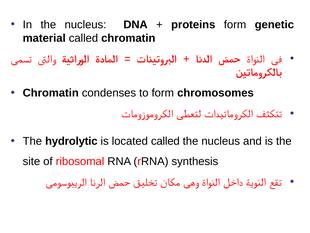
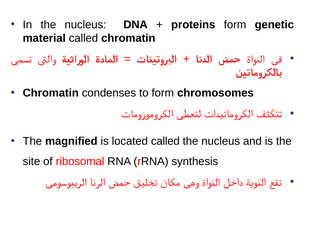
hydrolytic: hydrolytic -> magnified
